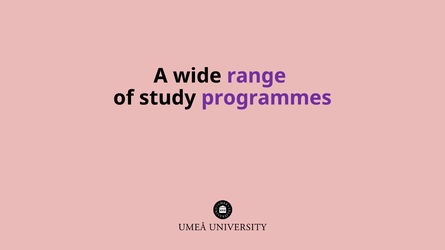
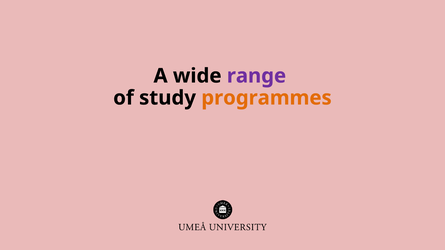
programmes colour: purple -> orange
